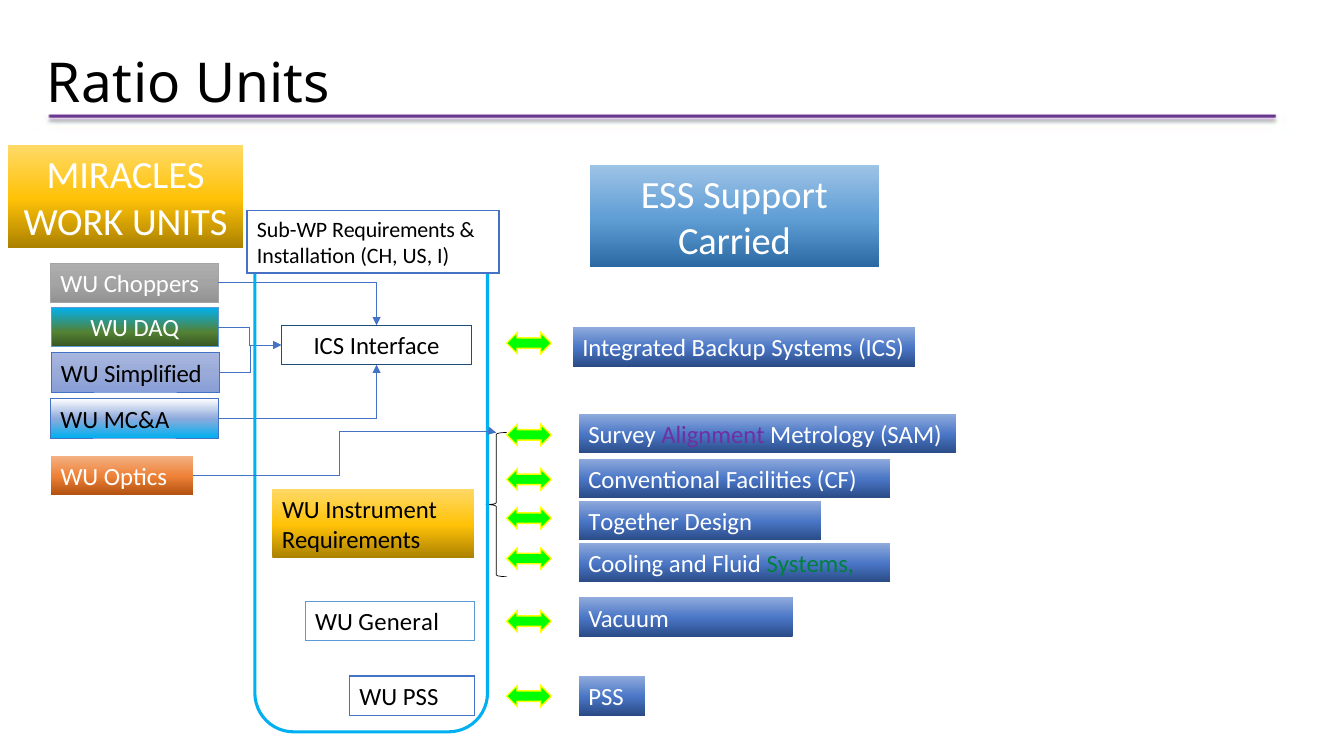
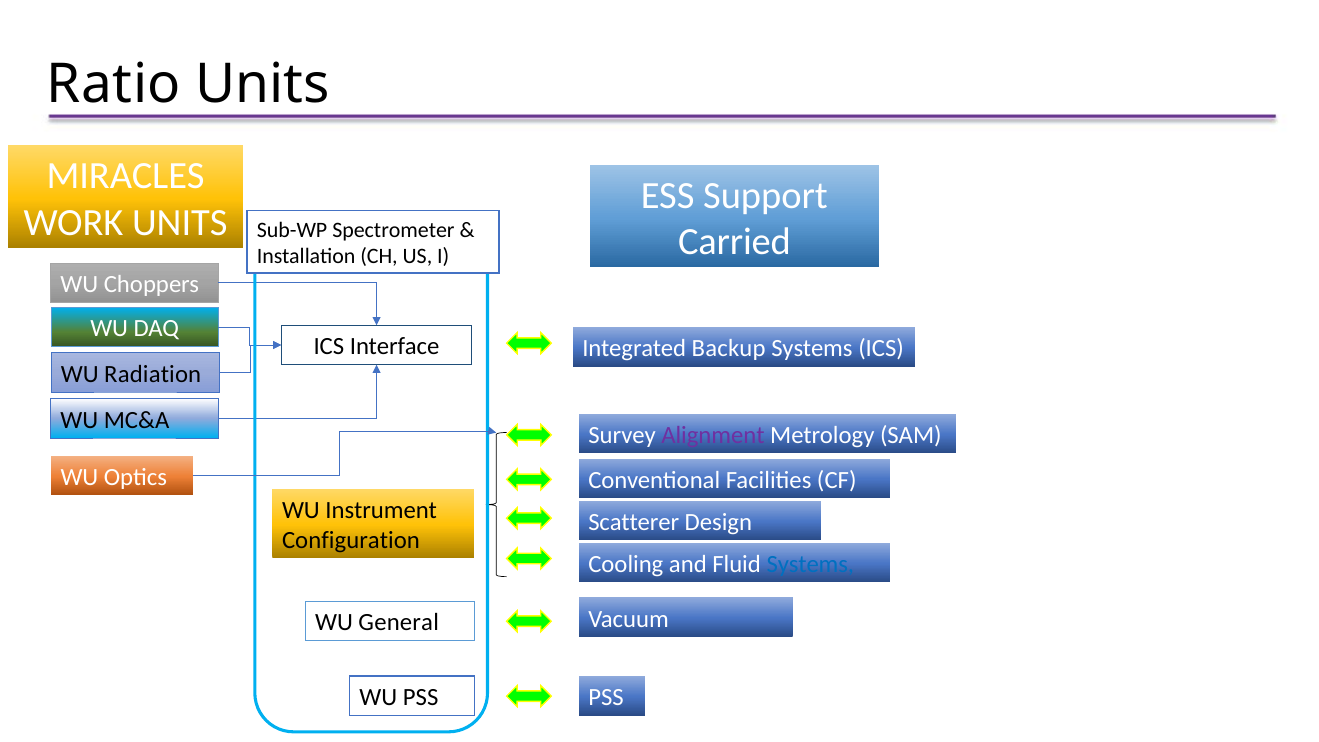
Sub-WP Requirements: Requirements -> Spectrometer
Simplified: Simplified -> Radiation
Together: Together -> Scatterer
Requirements at (351, 540): Requirements -> Configuration
Systems at (810, 564) colour: green -> blue
